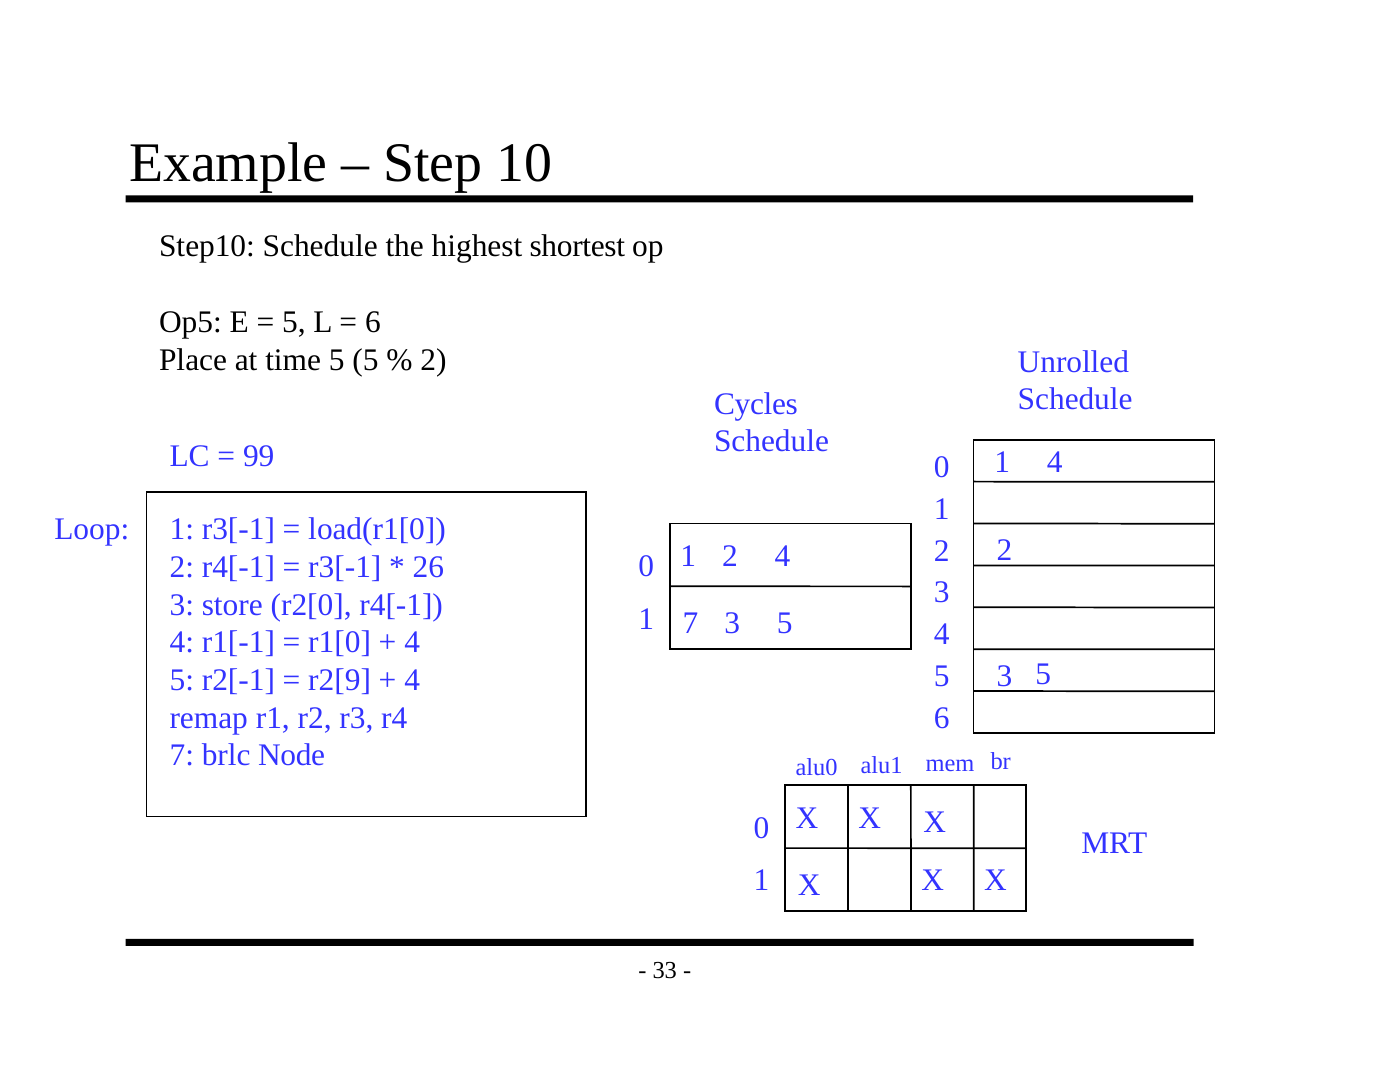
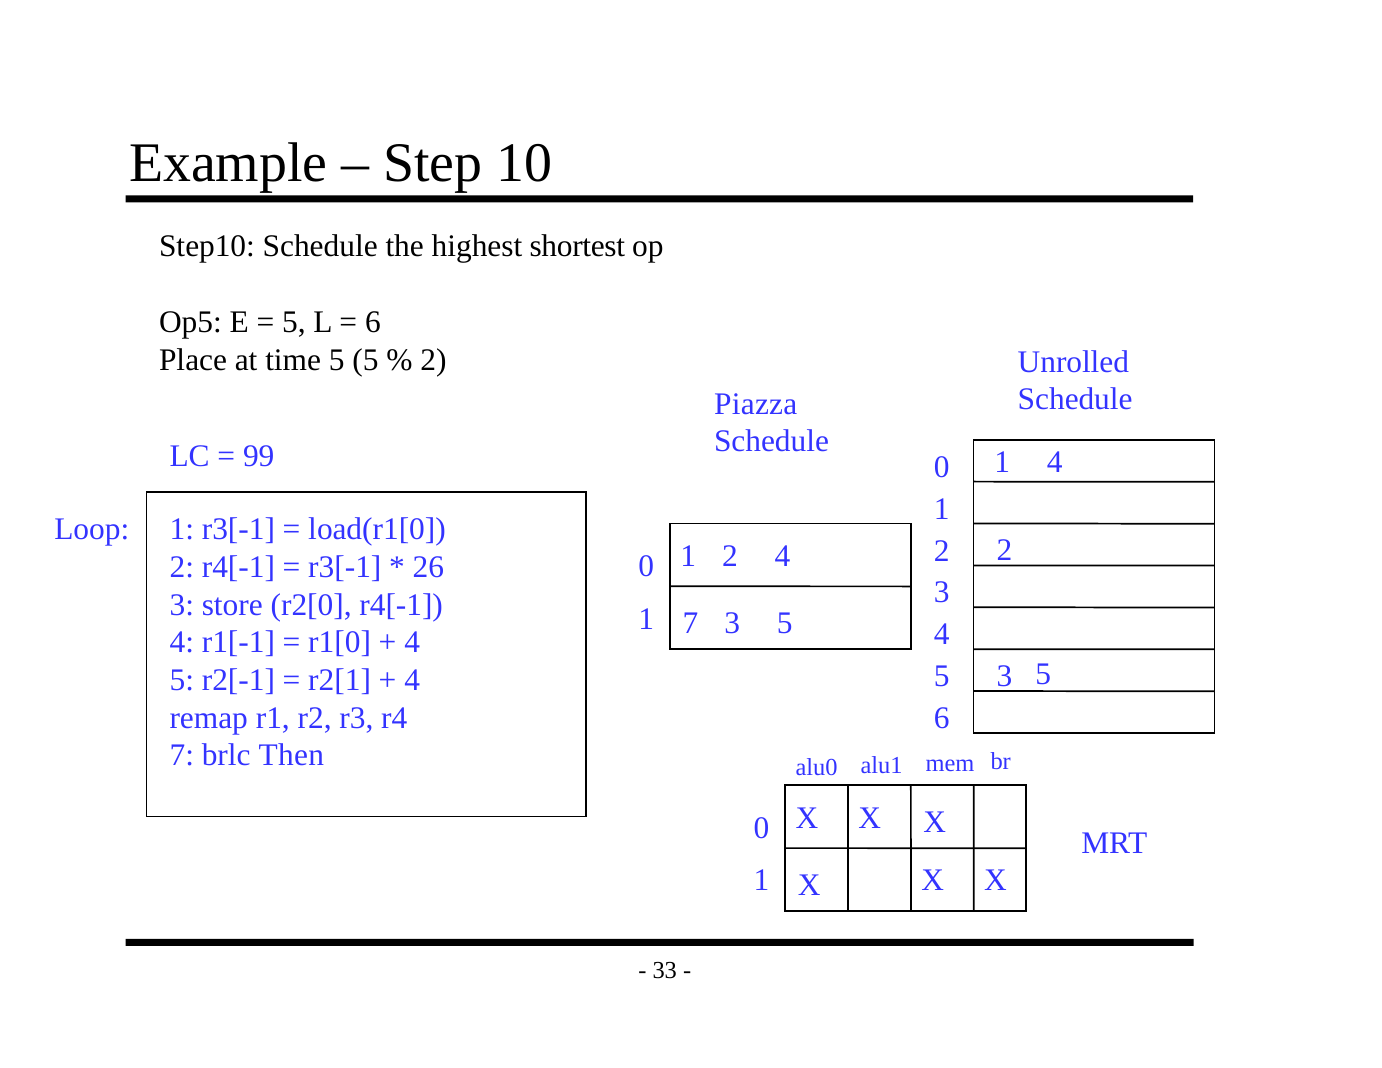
Cycles: Cycles -> Piazza
r2[9: r2[9 -> r2[1
Node: Node -> Then
